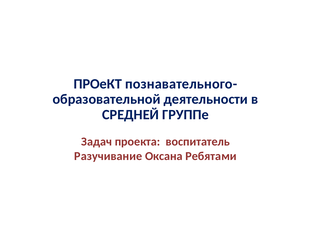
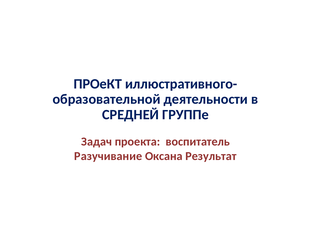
познавательного-: познавательного- -> иллюстративного-
Ребятами: Ребятами -> Результат
